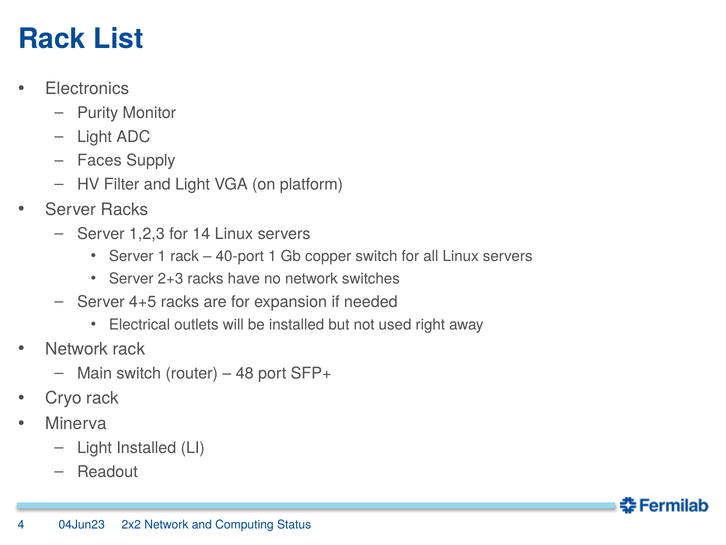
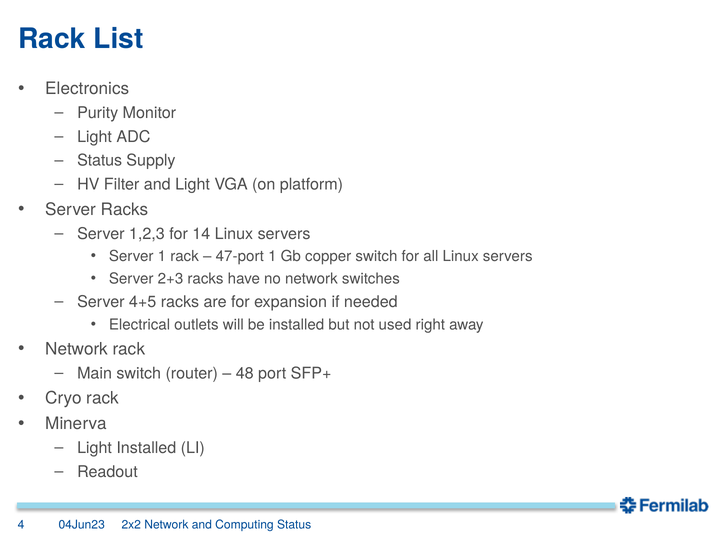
Faces at (99, 161): Faces -> Status
40-port: 40-port -> 47-port
